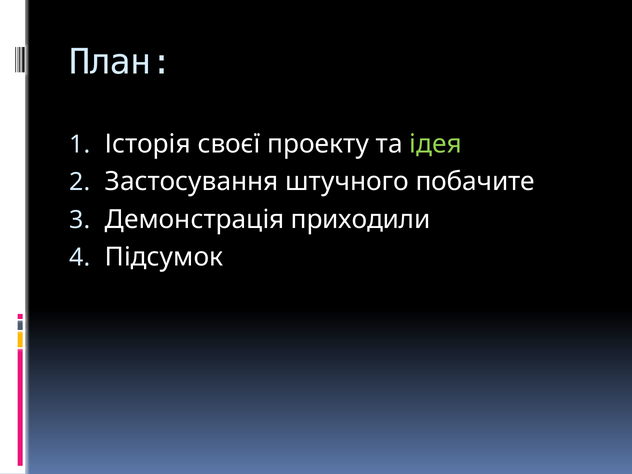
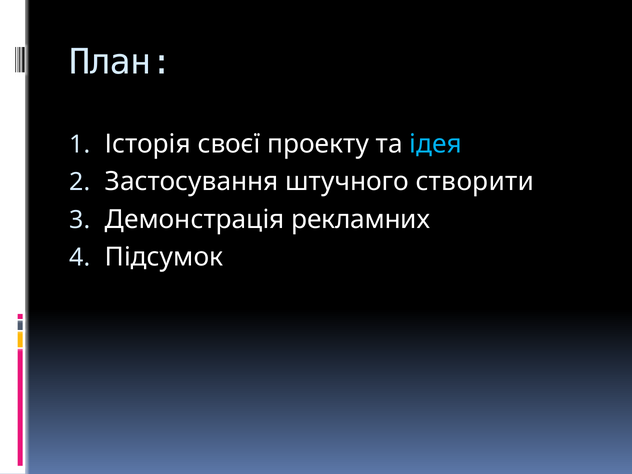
ідея colour: light green -> light blue
побачите: побачите -> створити
приходили: приходили -> рекламних
